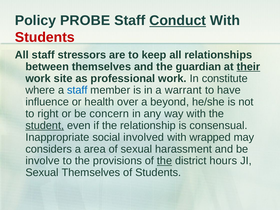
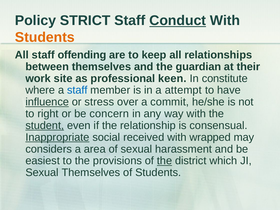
PROBE: PROBE -> STRICT
Students at (45, 37) colour: red -> orange
stressors: stressors -> offending
their underline: present -> none
professional work: work -> keen
warrant: warrant -> attempt
influence underline: none -> present
health: health -> stress
beyond: beyond -> commit
Inappropriate underline: none -> present
involved: involved -> received
involve: involve -> easiest
hours: hours -> which
